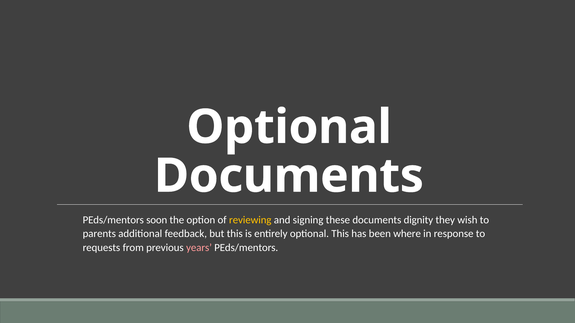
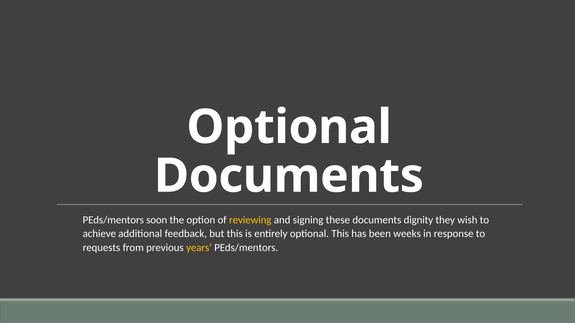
parents: parents -> achieve
where: where -> weeks
years colour: pink -> yellow
